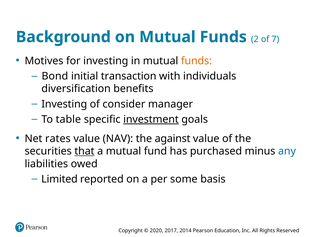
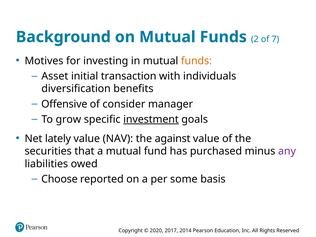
Bond: Bond -> Asset
Investing at (64, 104): Investing -> Offensive
table: table -> grow
rates: rates -> lately
that underline: present -> none
any colour: blue -> purple
Limited: Limited -> Choose
